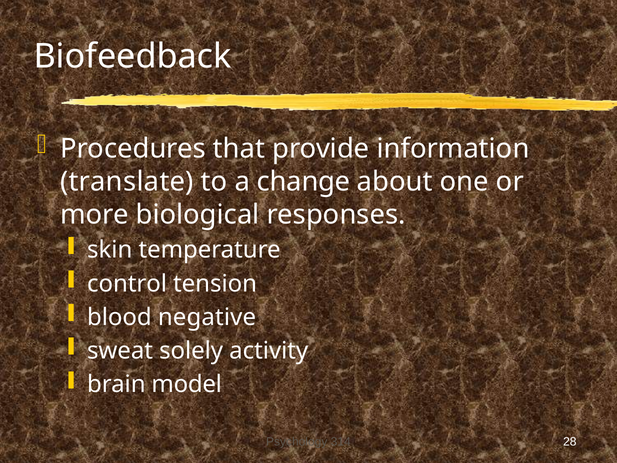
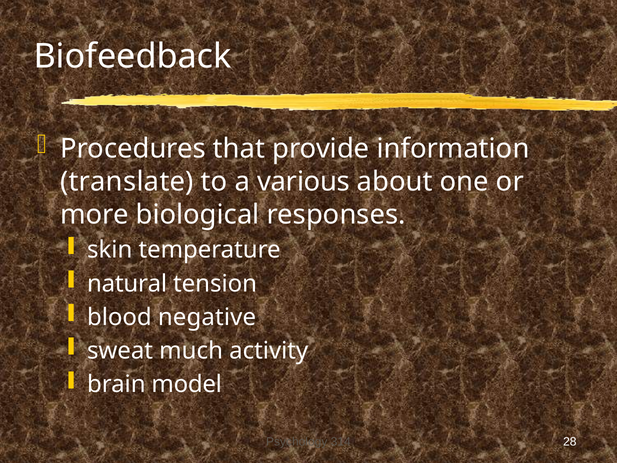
change: change -> various
control: control -> natural
solely: solely -> much
